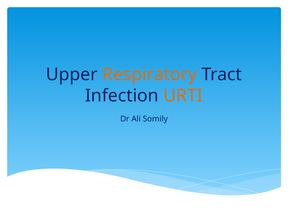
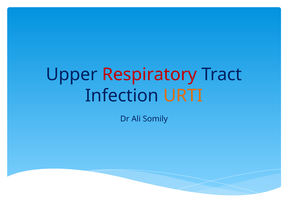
Respiratory colour: orange -> red
